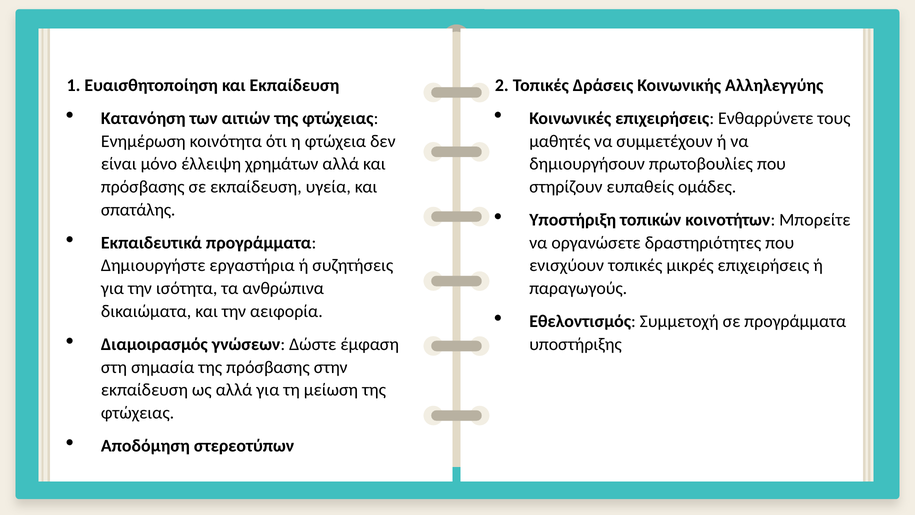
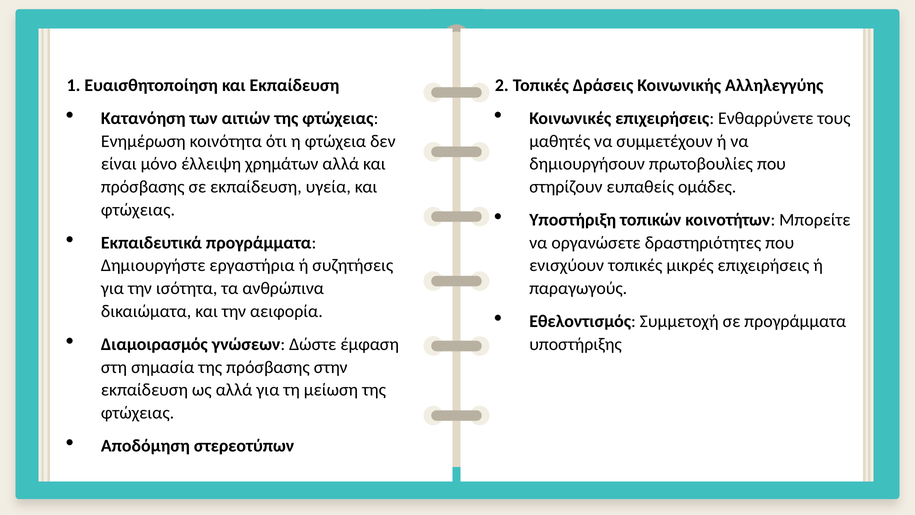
σπατάλης at (138, 210): σπατάλης -> φτώχειας
